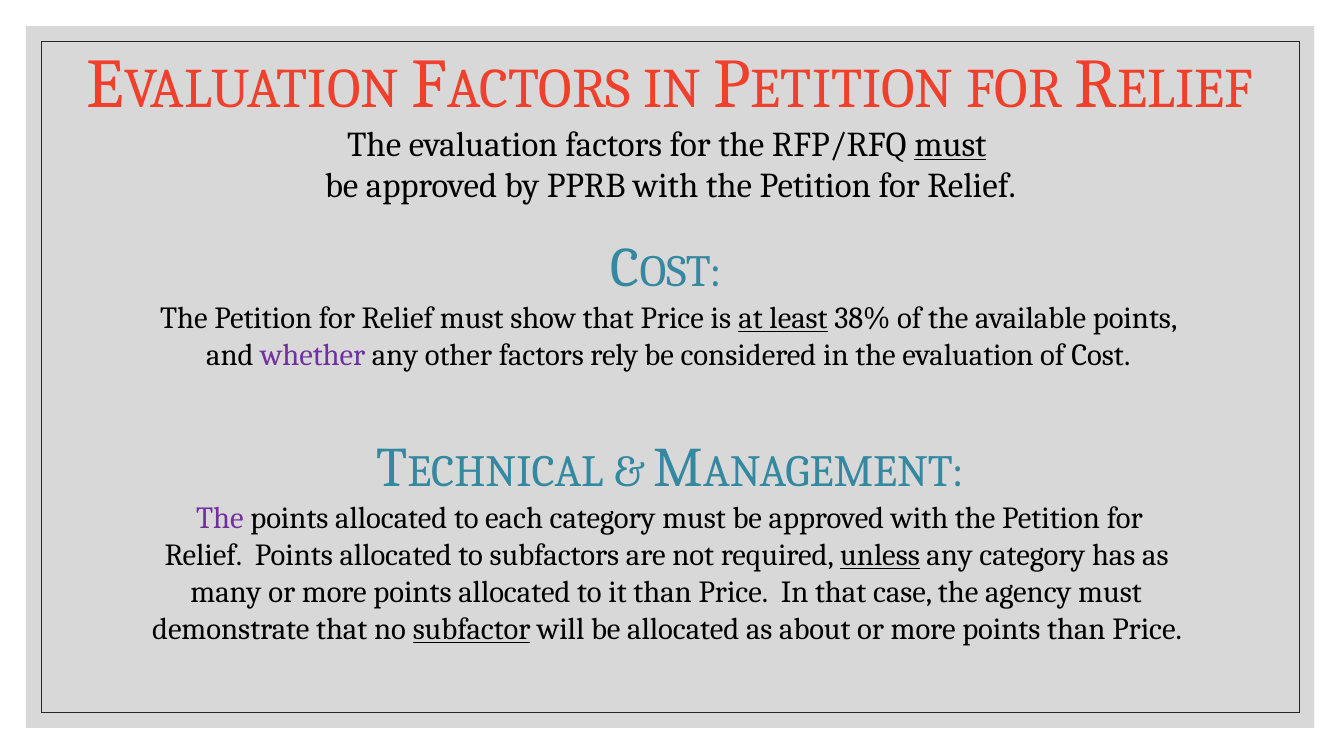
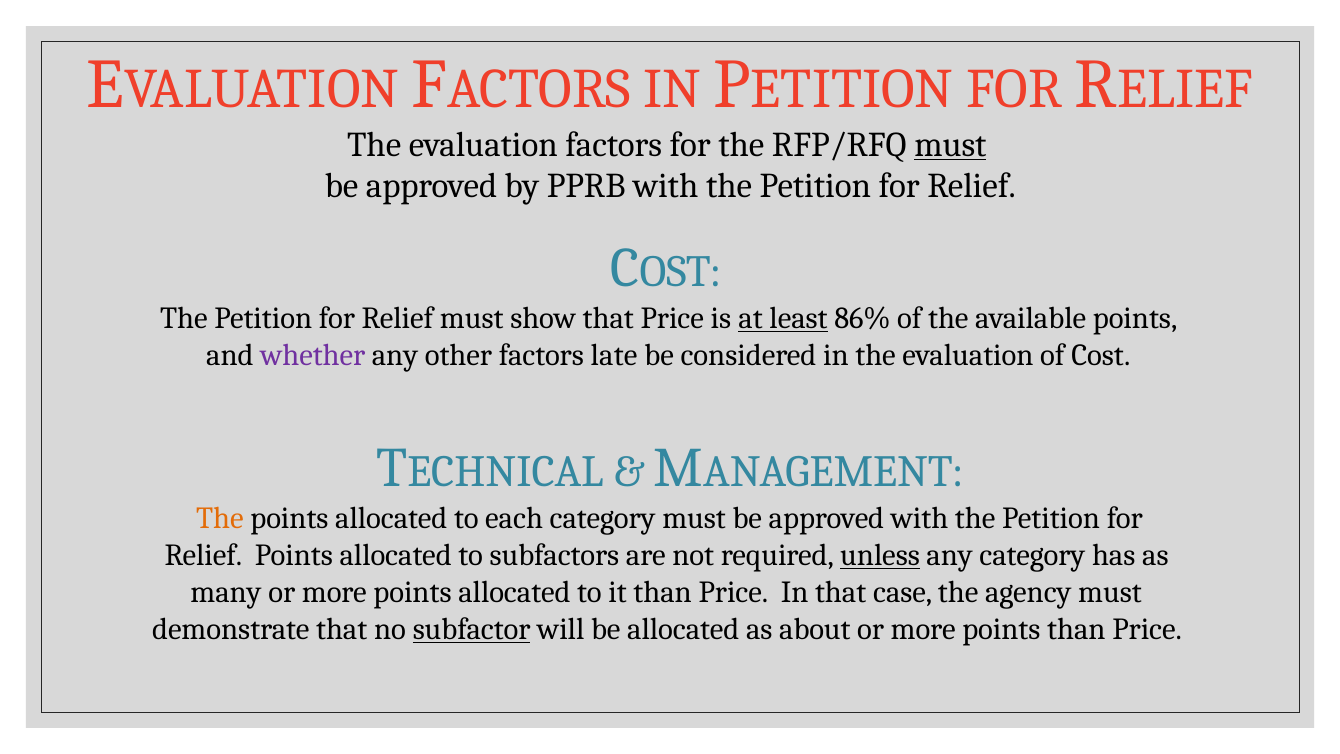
38%: 38% -> 86%
rely: rely -> late
The at (220, 518) colour: purple -> orange
